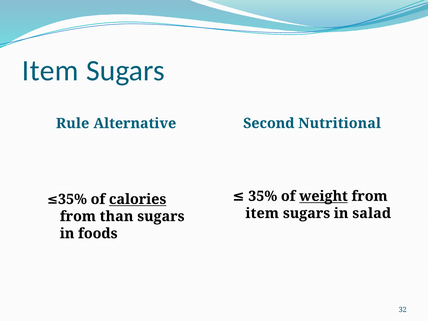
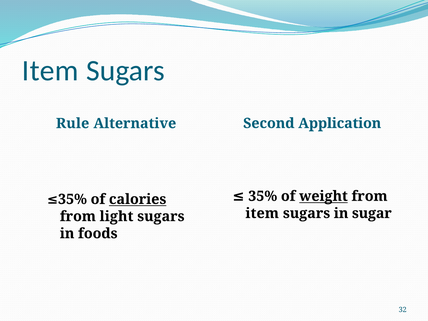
Nutritional: Nutritional -> Application
salad: salad -> sugar
than: than -> light
